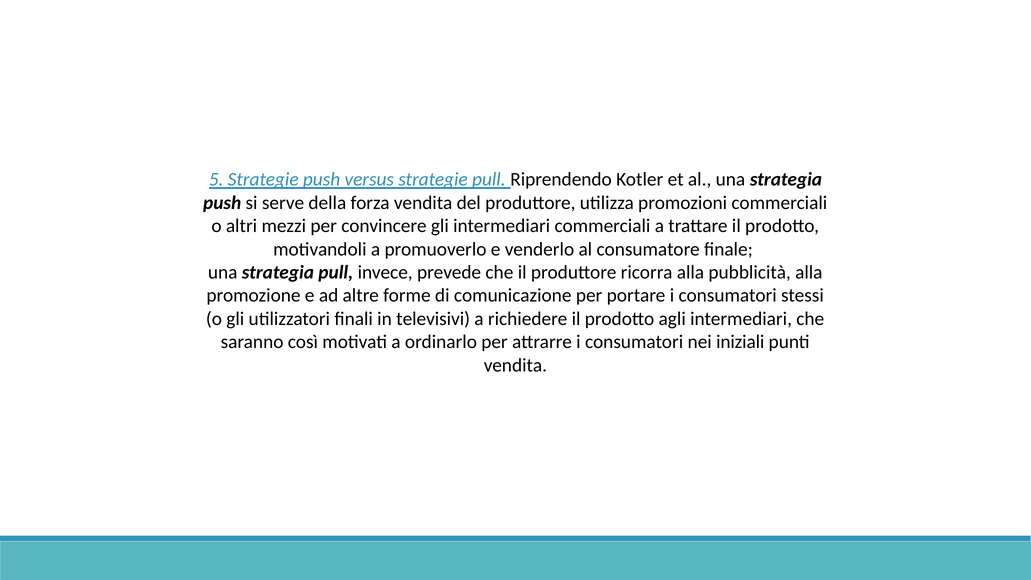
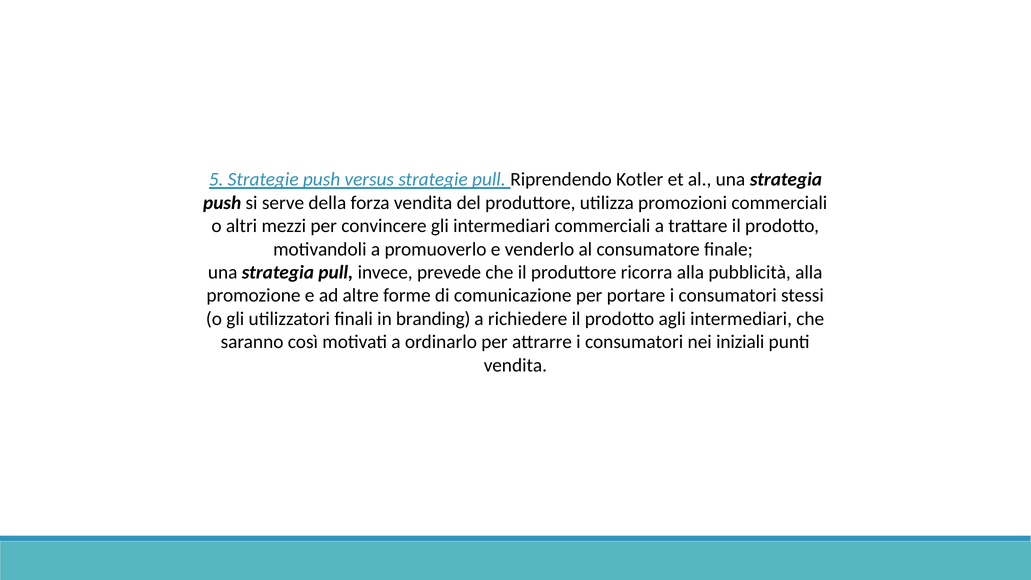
televisivi: televisivi -> branding
